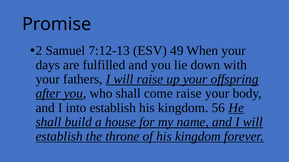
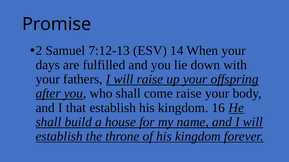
49: 49 -> 14
into: into -> that
56: 56 -> 16
